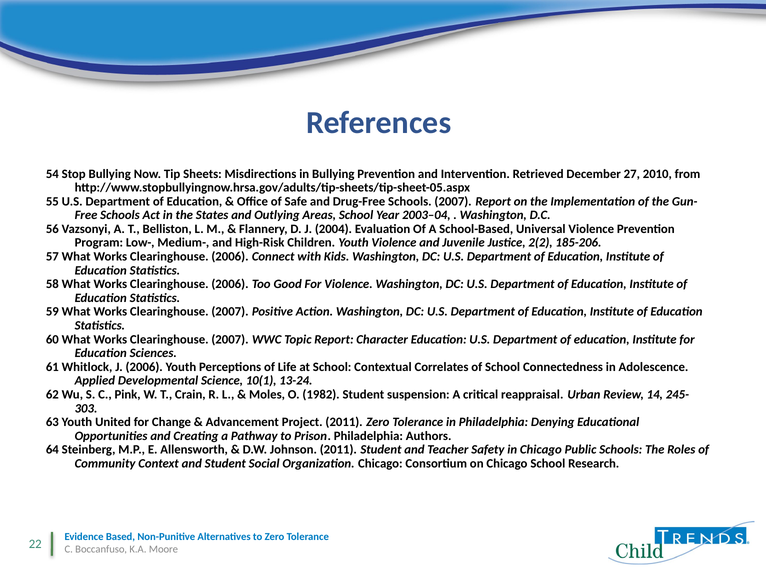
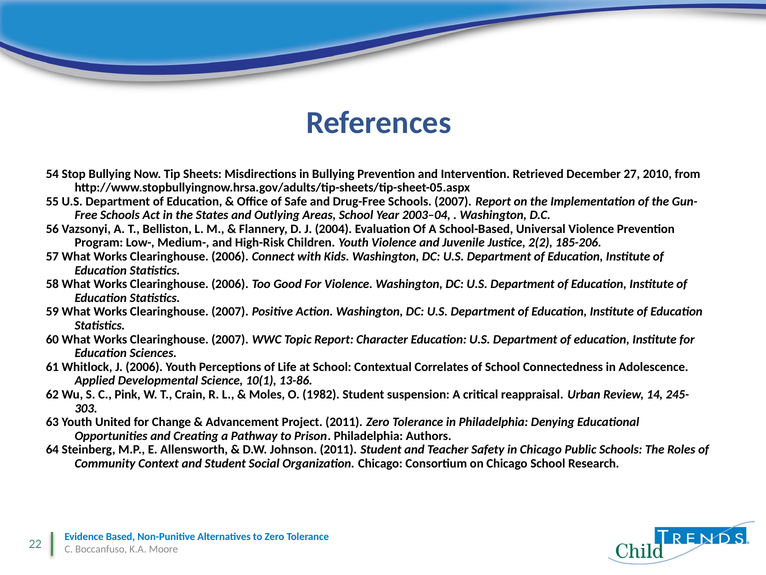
13-24: 13-24 -> 13-86
